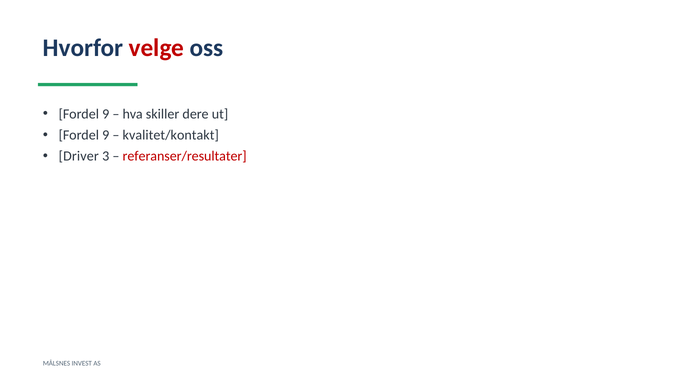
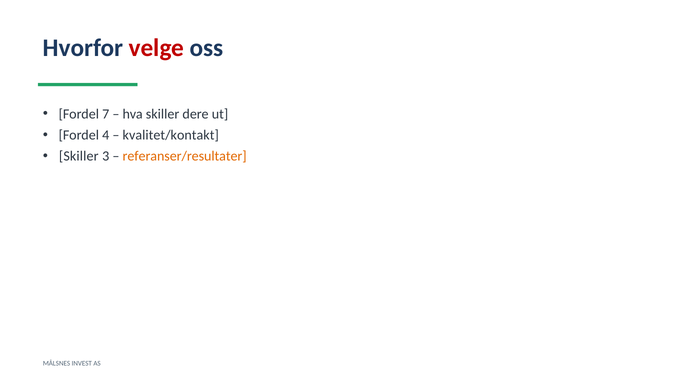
9 at (106, 114): 9 -> 7
9 at (106, 135): 9 -> 4
Driver at (79, 156): Driver -> Skiller
referanser/resultater colour: red -> orange
